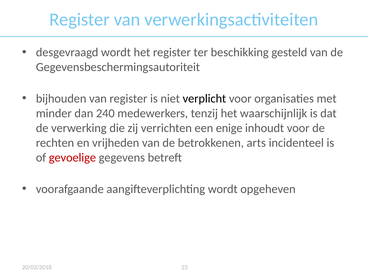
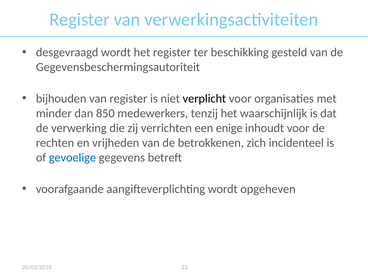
240: 240 -> 850
arts: arts -> zich
gevoelige colour: red -> blue
